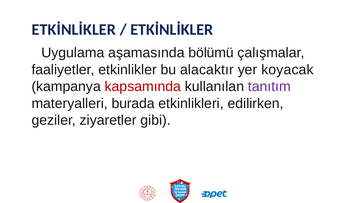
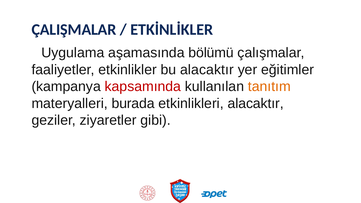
ETKİNLİKLER at (74, 30): ETKİNLİKLER -> ÇALIŞMALAR
koyacak: koyacak -> eğitimler
tanıtım colour: purple -> orange
etkinlikleri edilirken: edilirken -> alacaktır
